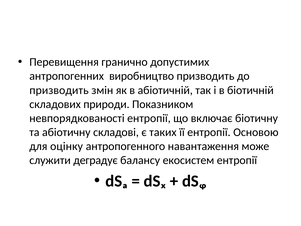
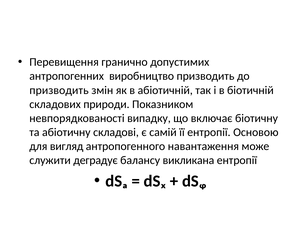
невпорядкованості ентропії: ентропії -> випадку
таких: таких -> самій
оцінку: оцінку -> вигляд
екосистем: екосистем -> викликана
